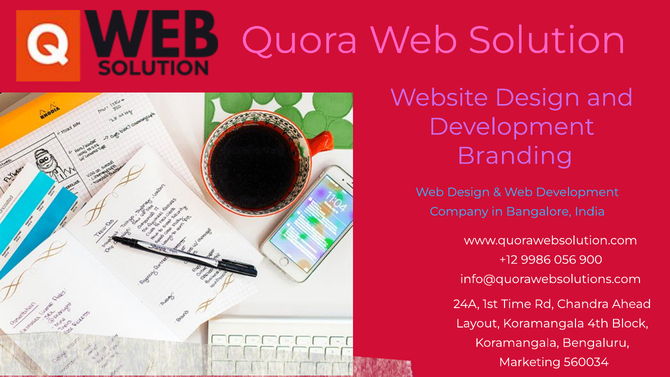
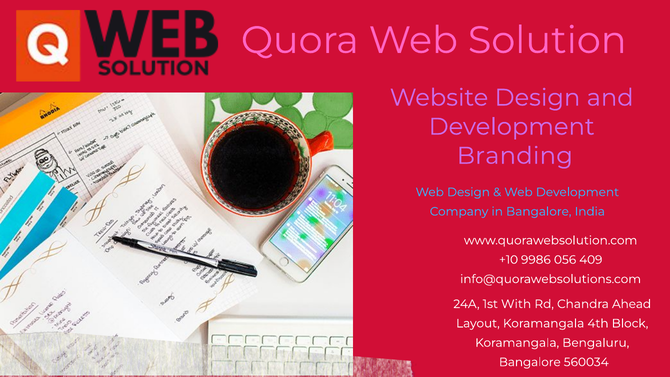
+12: +12 -> +10
900: 900 -> 409
Time: Time -> With
Marketing at (530, 362): Marketing -> Bangalore
